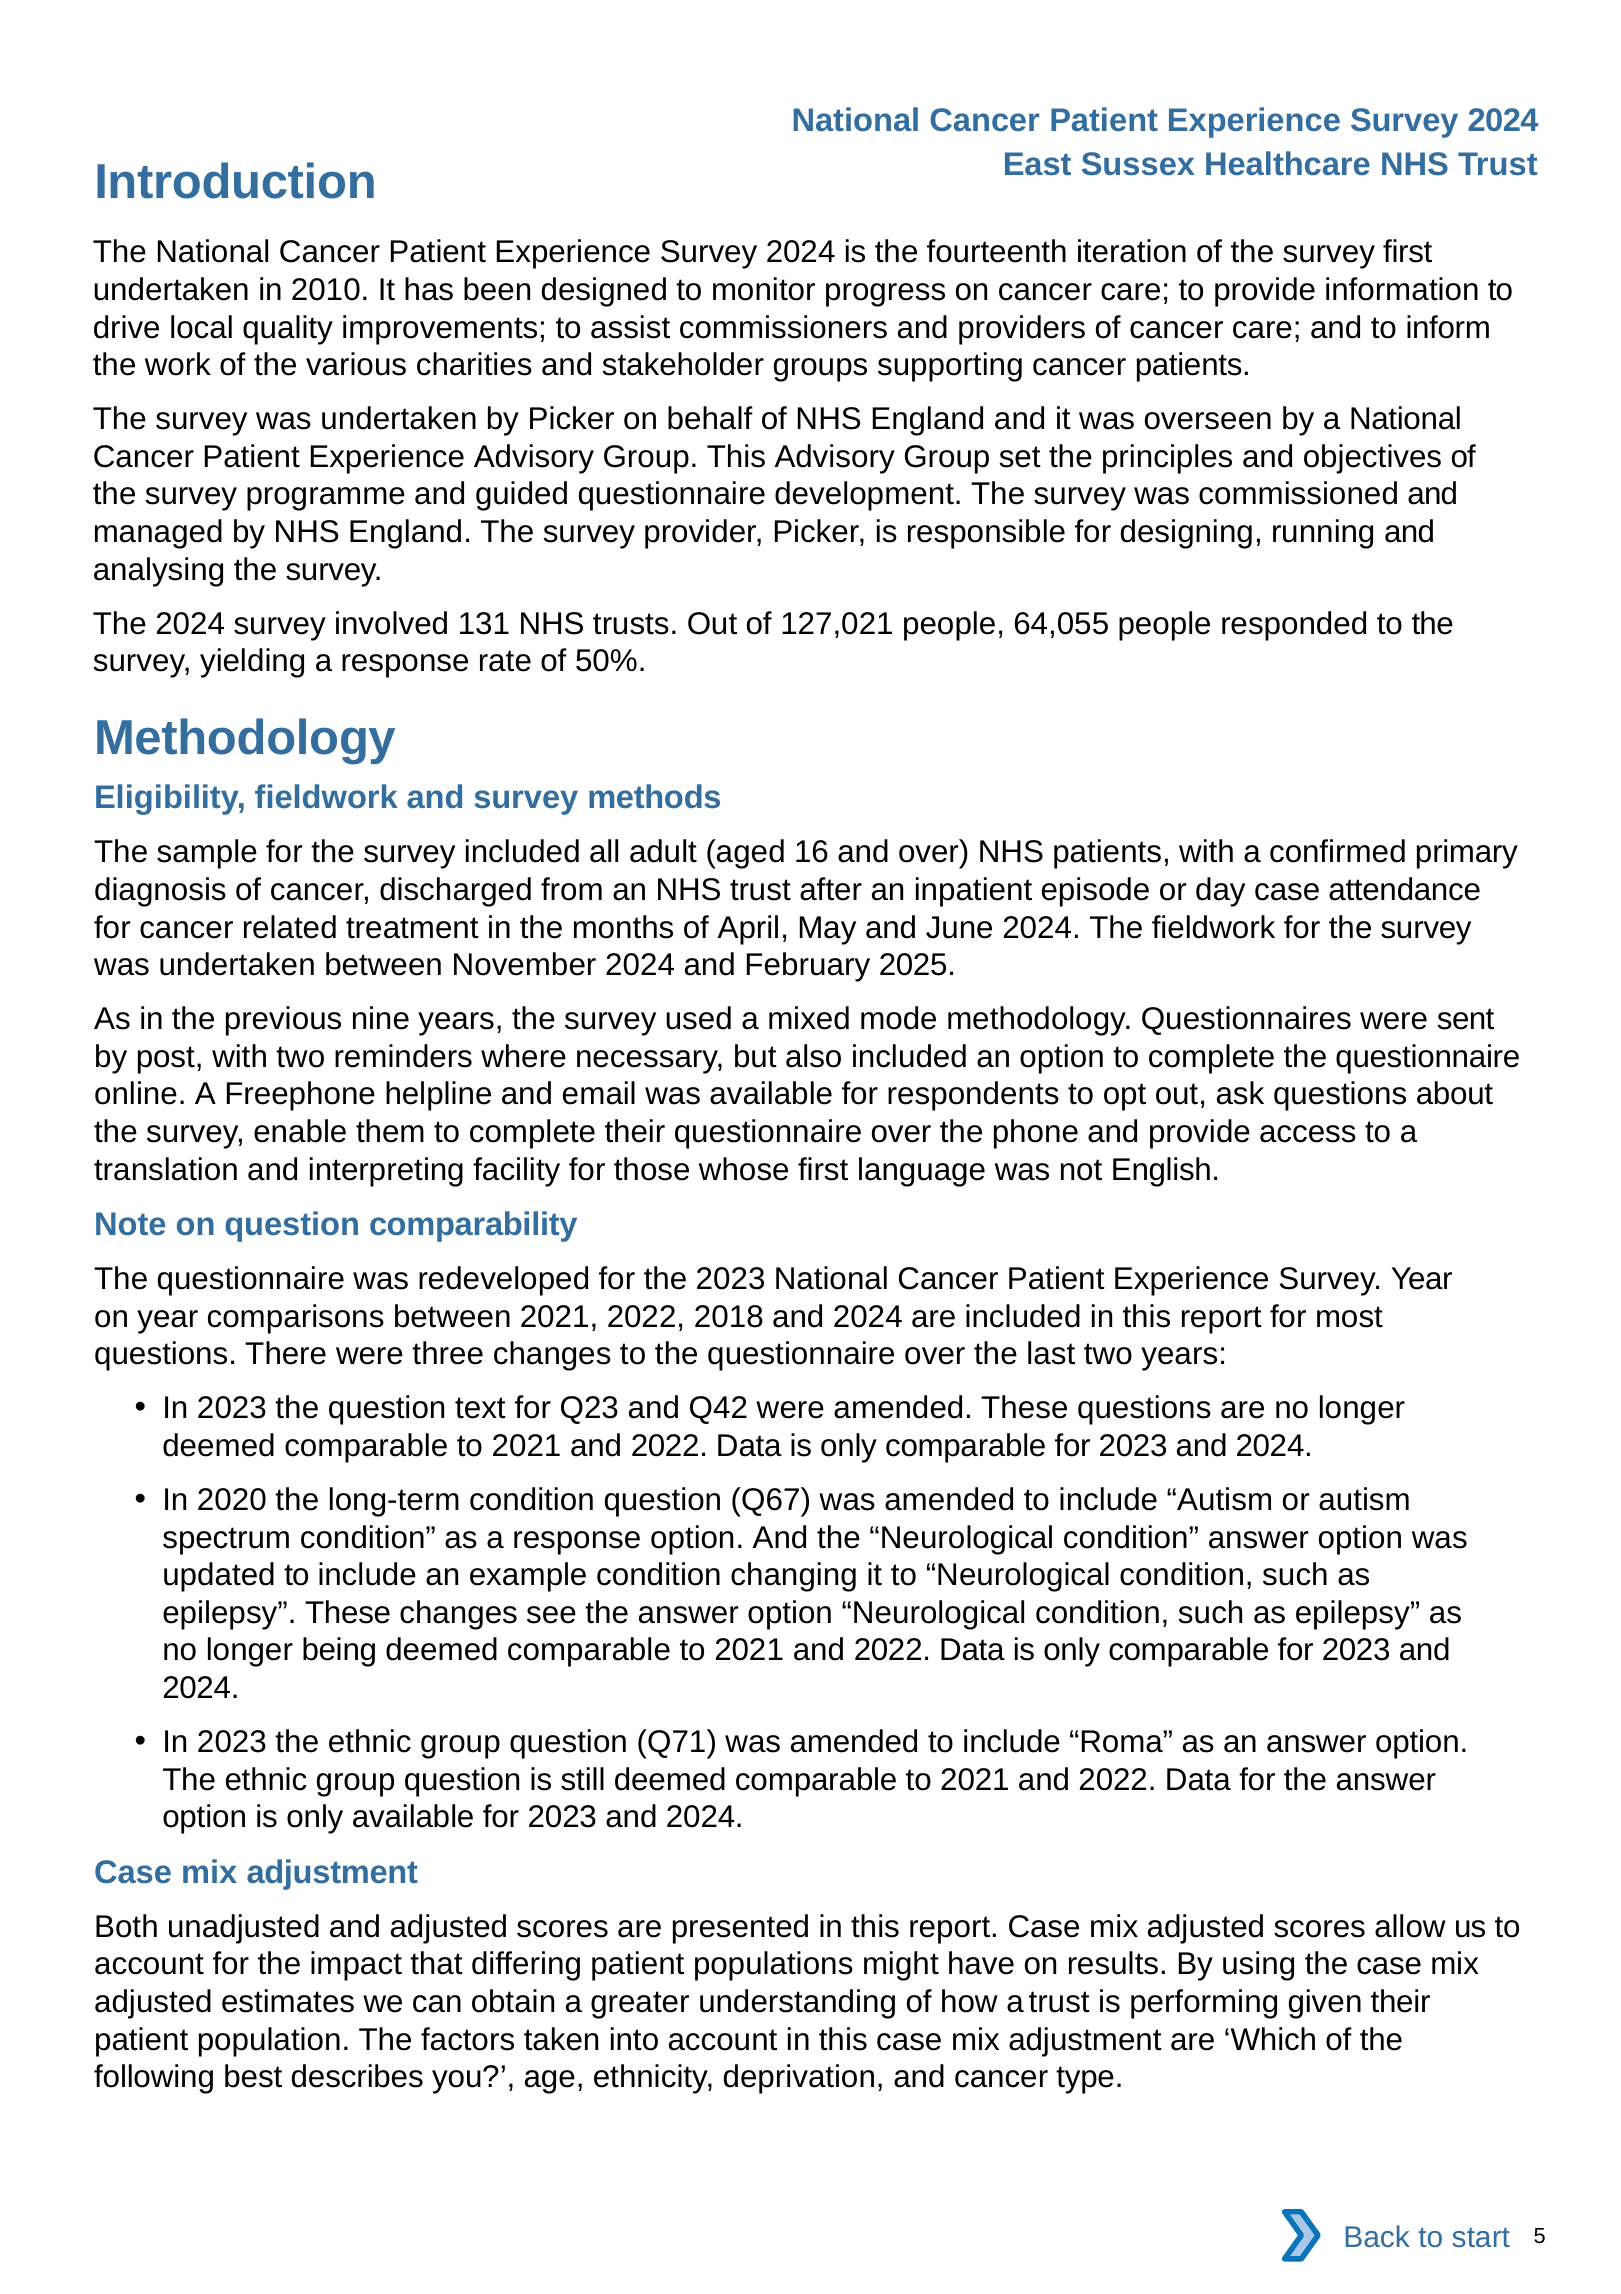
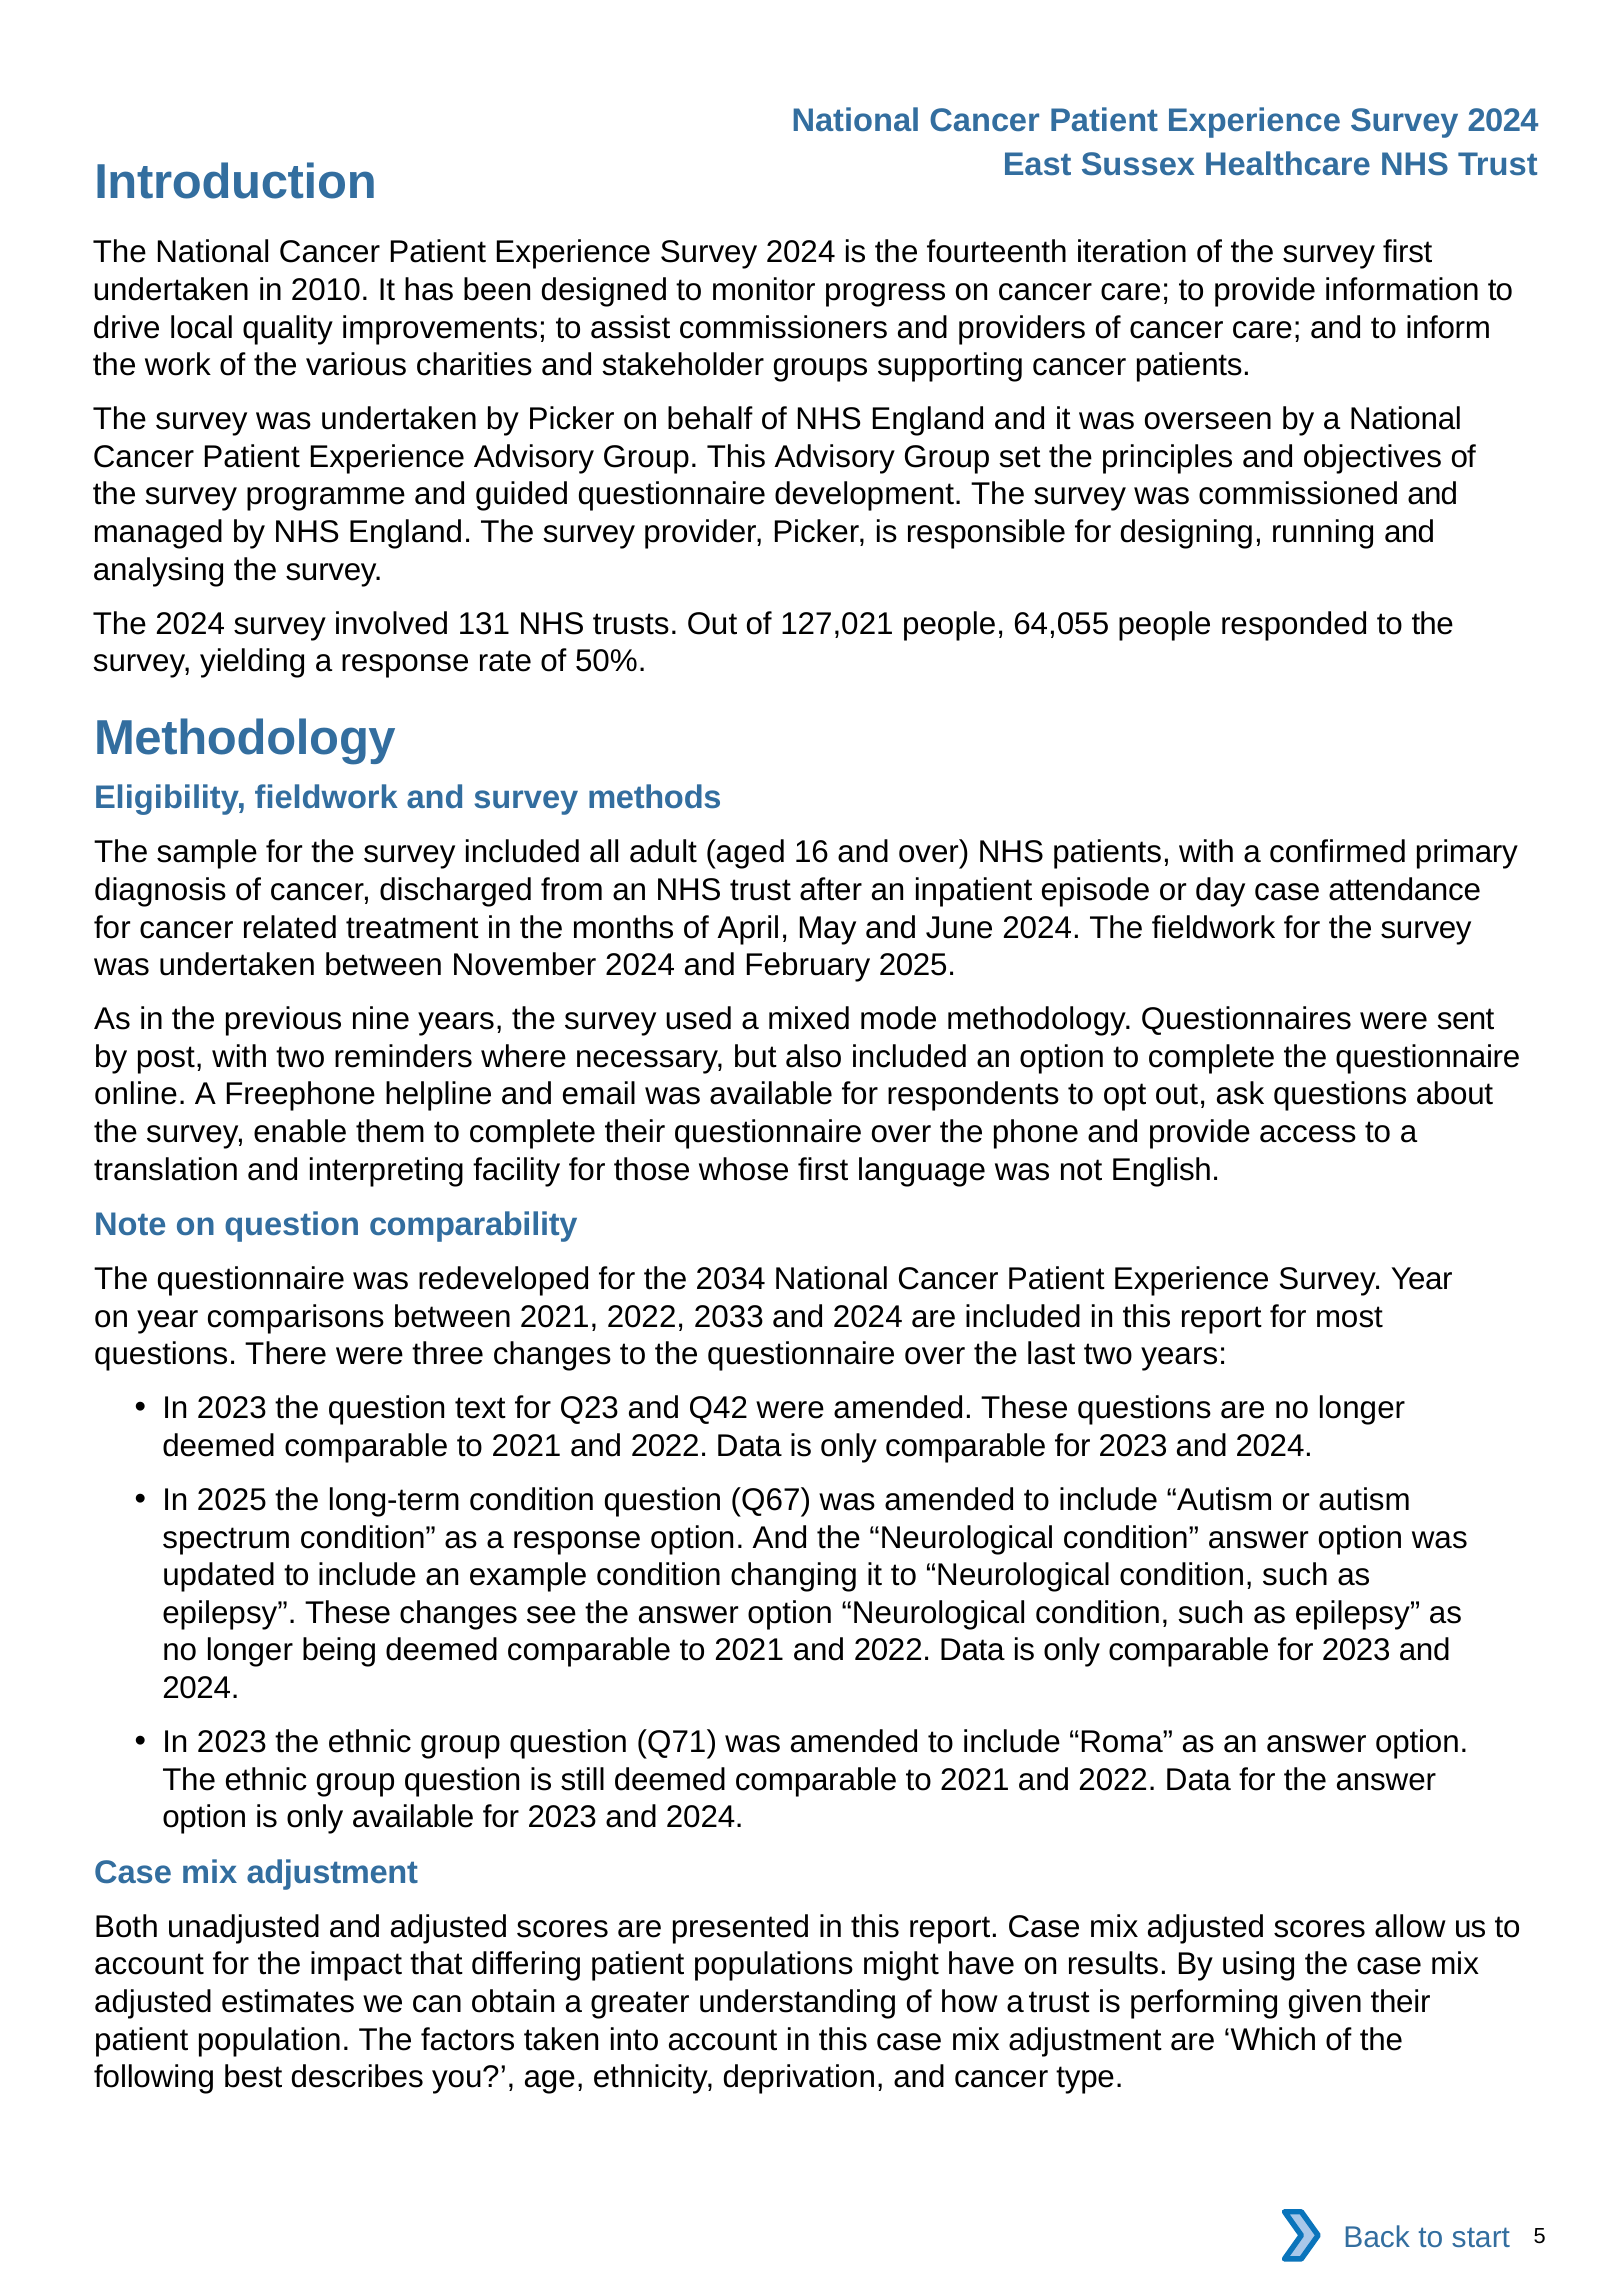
the 2023: 2023 -> 2034
2018: 2018 -> 2033
In 2020: 2020 -> 2025
